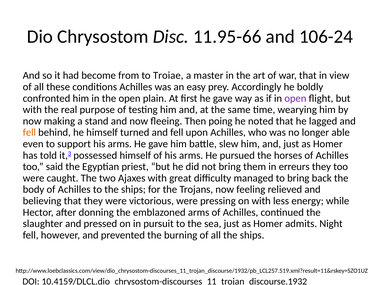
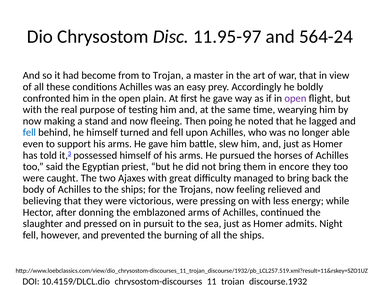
11.95-66: 11.95-66 -> 11.95-97
106-24: 106-24 -> 564-24
Troiae: Troiae -> Trojan
fell at (29, 132) colour: orange -> blue
erreurs: erreurs -> encore
